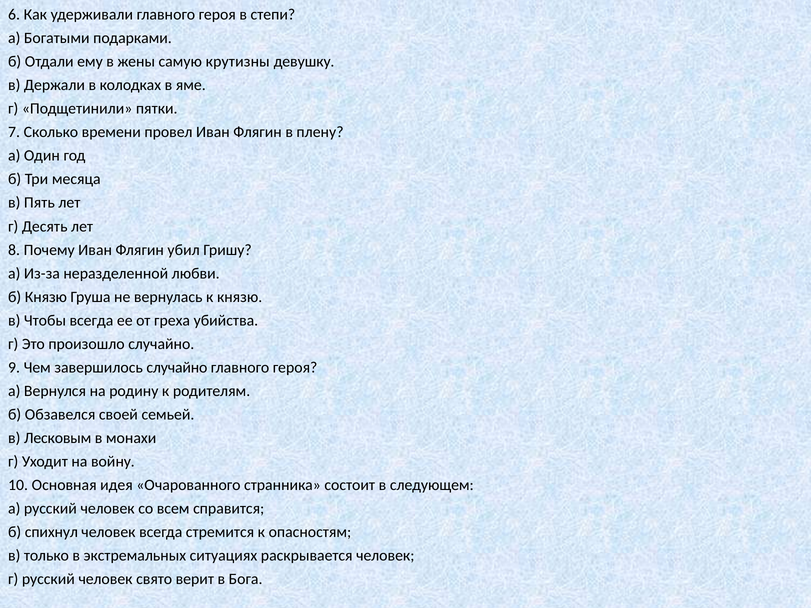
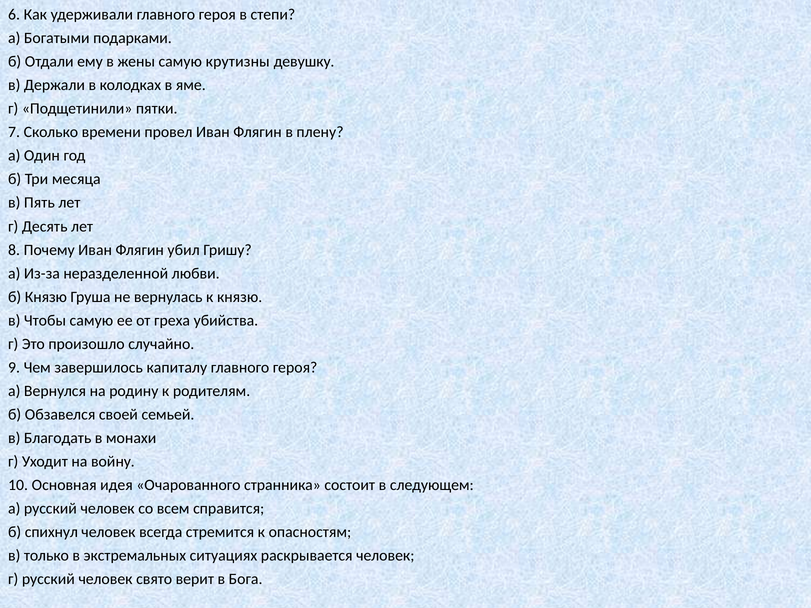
Чтобы всегда: всегда -> самую
завершилось случайно: случайно -> капиталу
Лесковым: Лесковым -> Благодать
